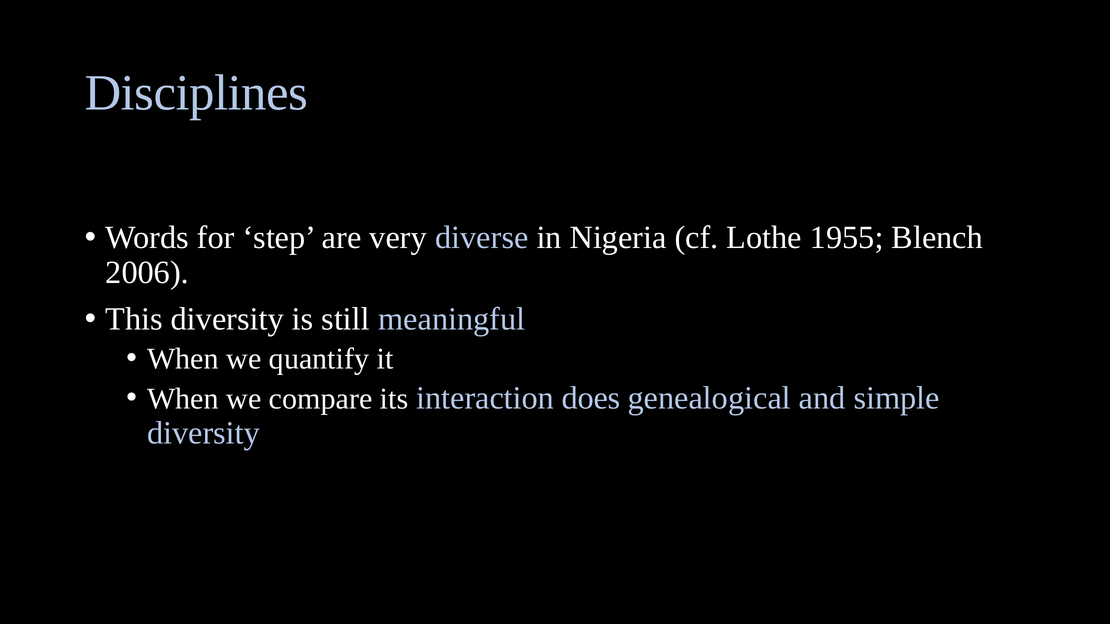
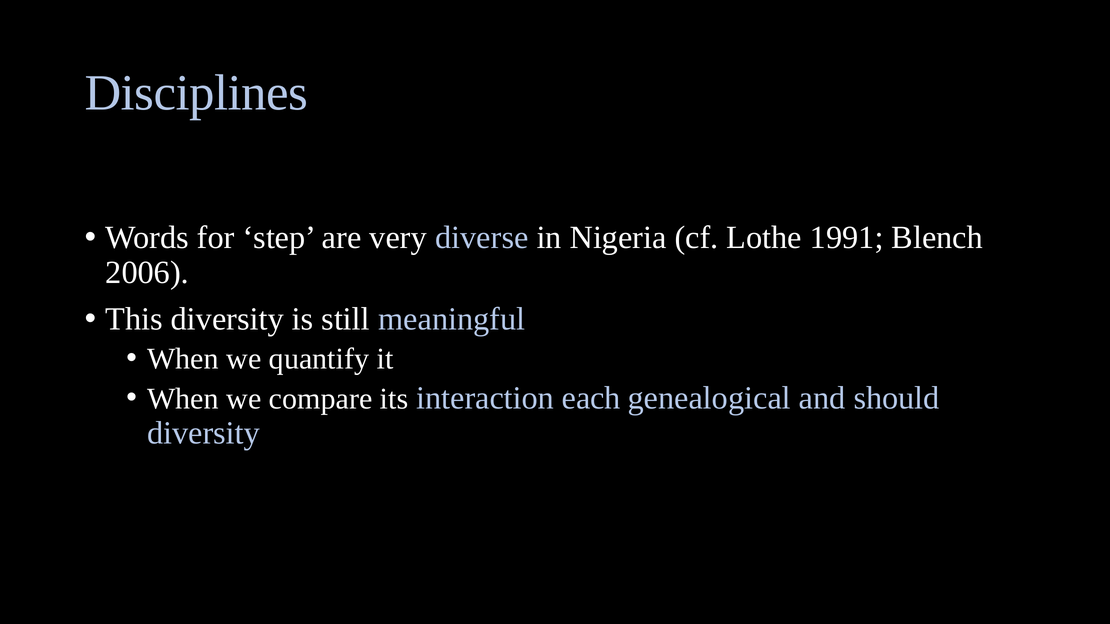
1955: 1955 -> 1991
does: does -> each
simple: simple -> should
